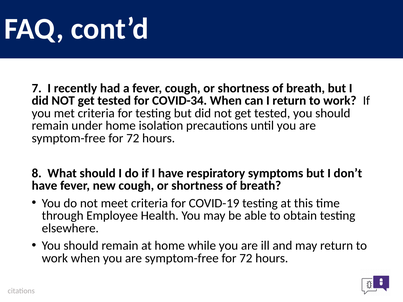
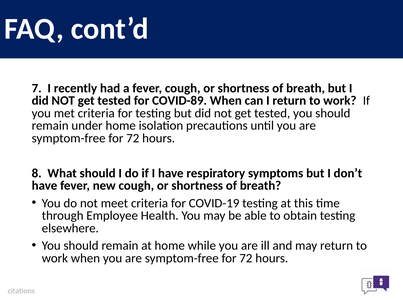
COVID-34: COVID-34 -> COVID-89
